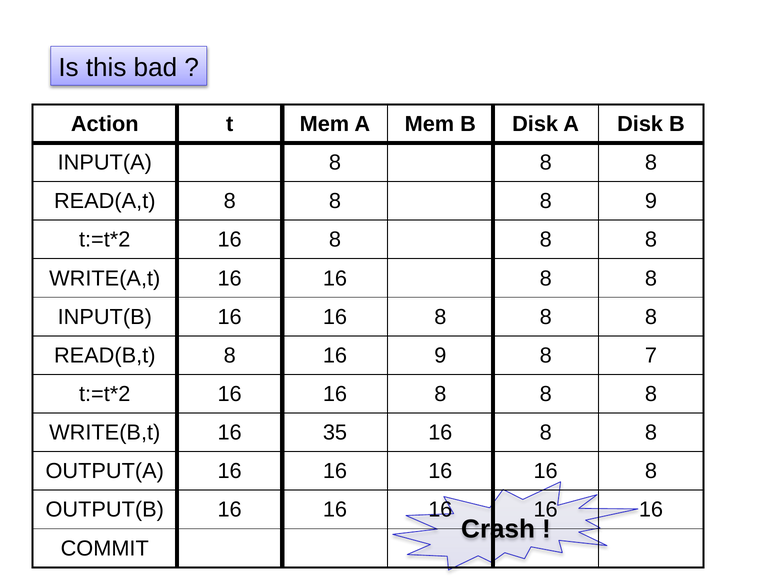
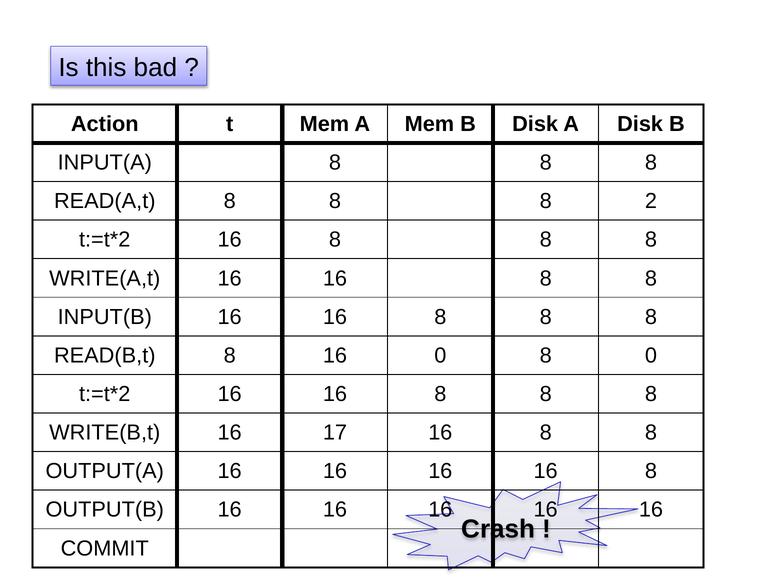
8 9: 9 -> 2
16 9: 9 -> 0
8 7: 7 -> 0
35: 35 -> 17
